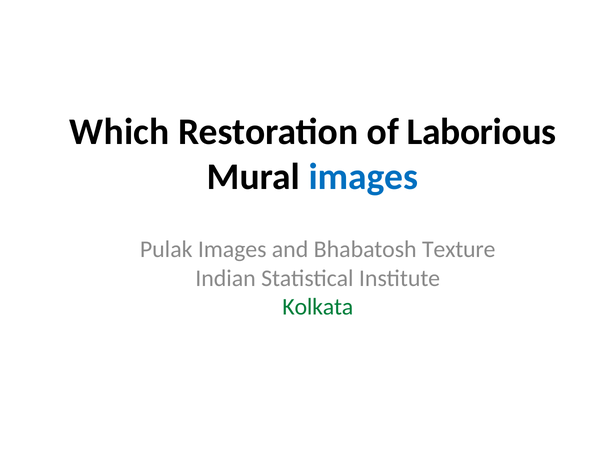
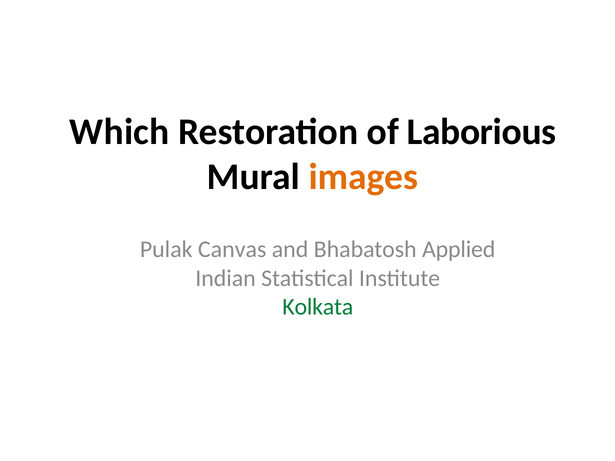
images at (363, 177) colour: blue -> orange
Pulak Images: Images -> Canvas
Texture: Texture -> Applied
